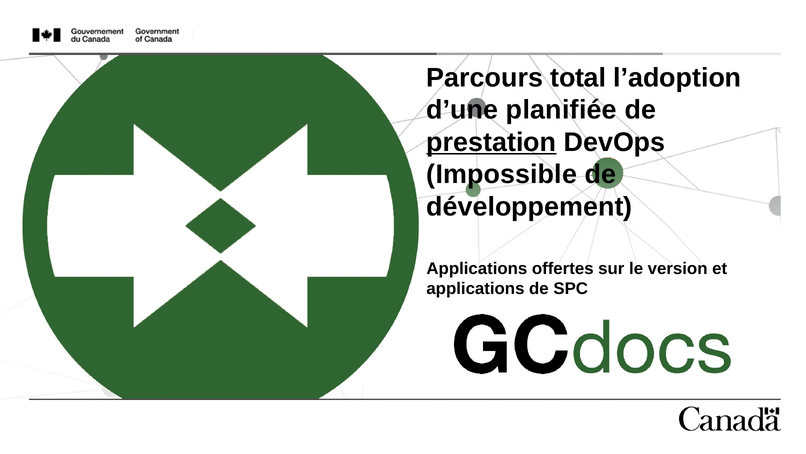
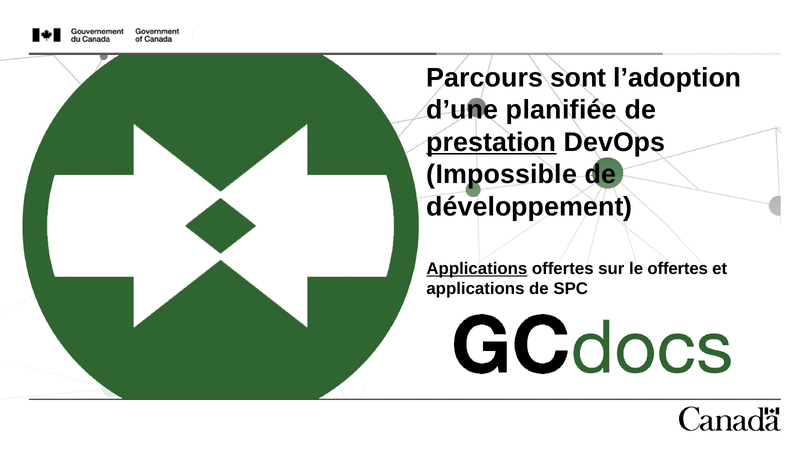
total: total -> sont
Applications at (477, 268) underline: none -> present
le version: version -> offertes
